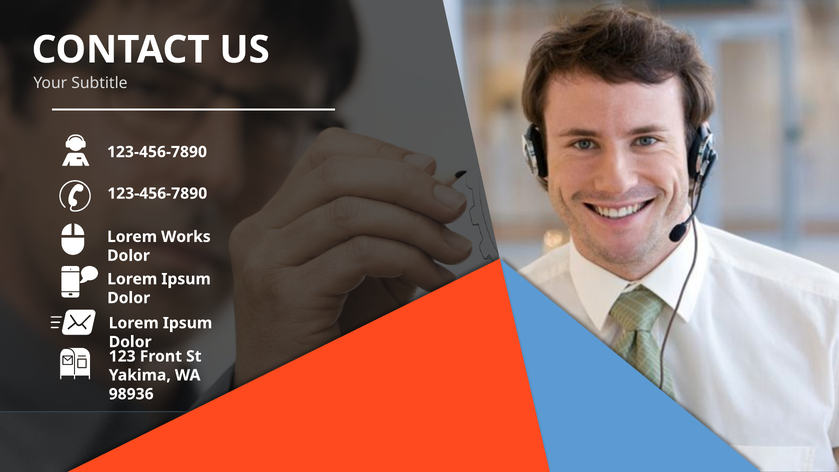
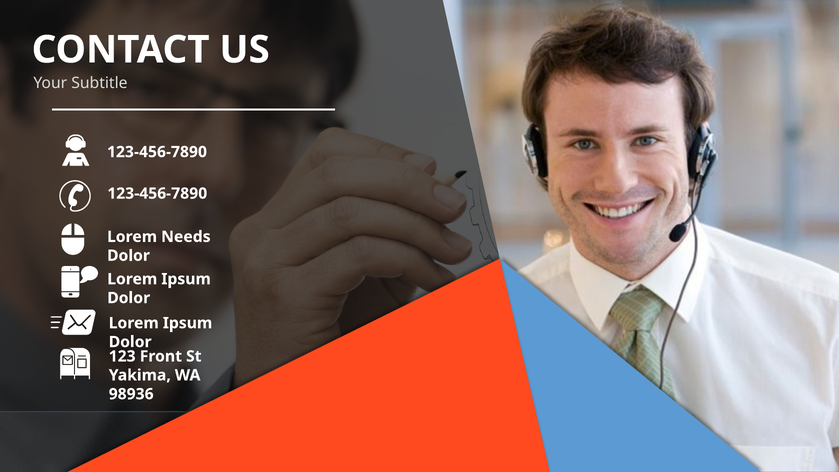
Works: Works -> Needs
